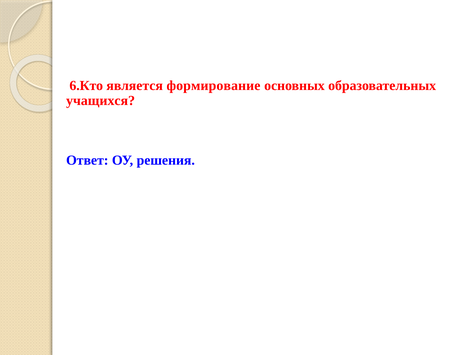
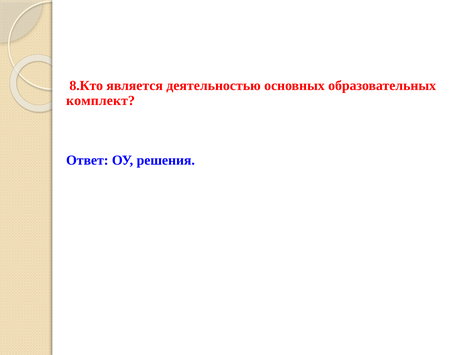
6.Кто: 6.Кто -> 8.Кто
формирование: формирование -> деятельностью
учащихся: учащихся -> комплект
